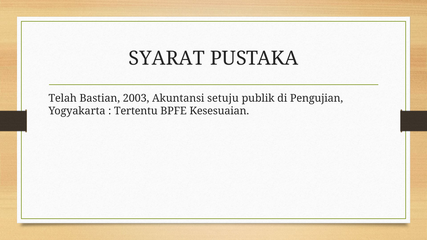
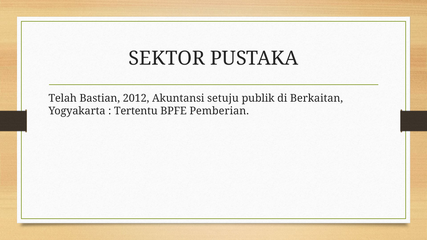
SYARAT: SYARAT -> SEKTOR
2003: 2003 -> 2012
Pengujian: Pengujian -> Berkaitan
Kesesuaian: Kesesuaian -> Pemberian
